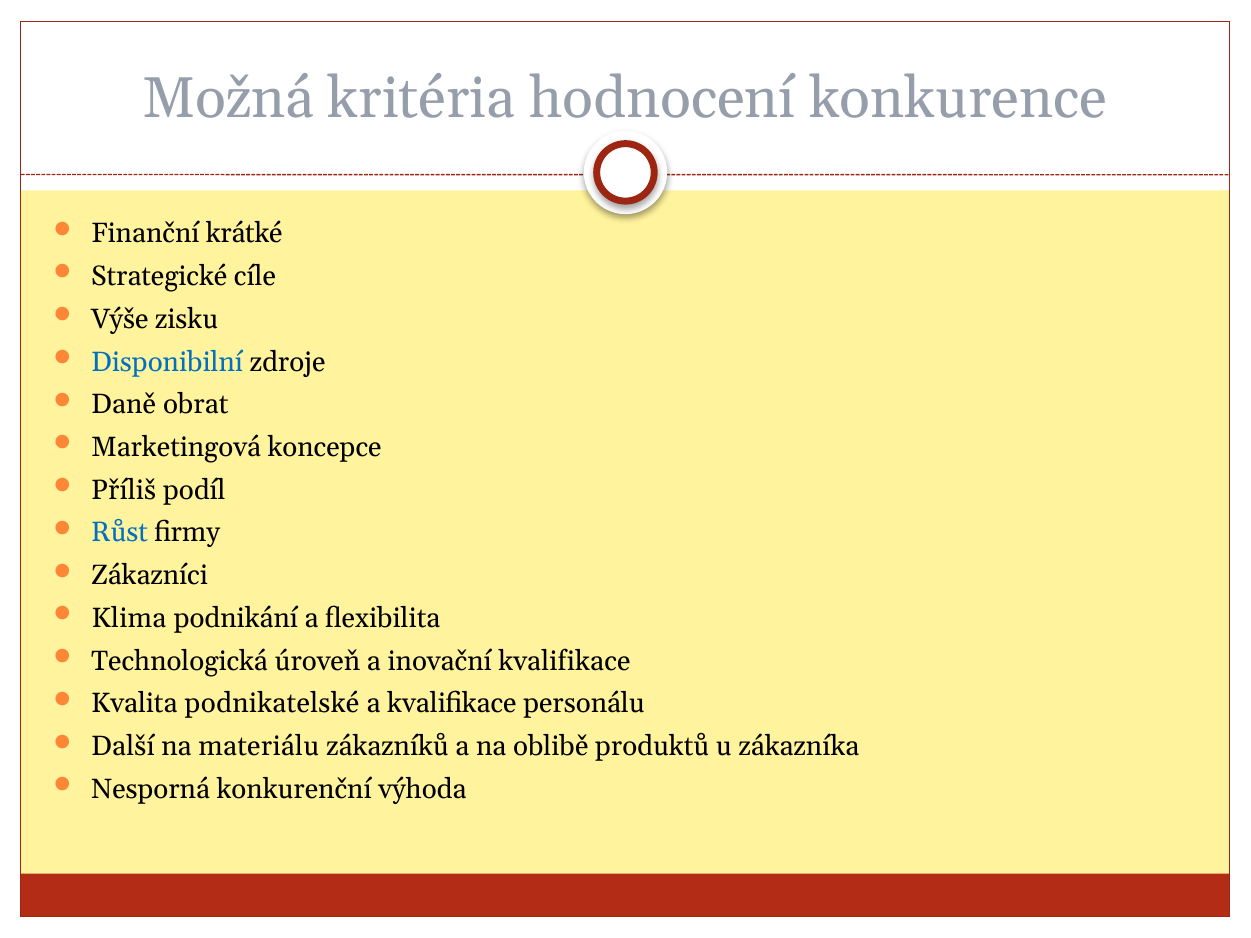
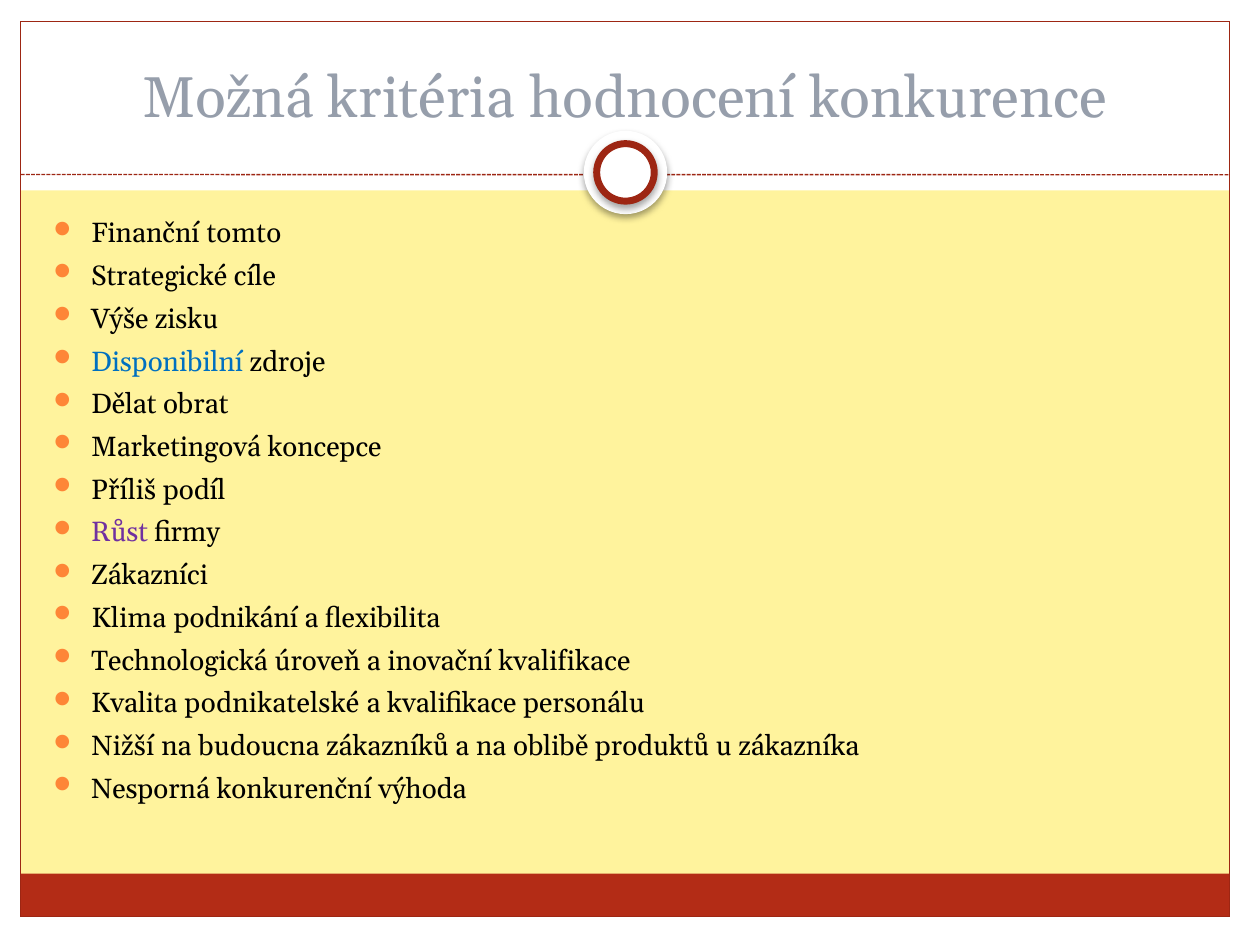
krátké: krátké -> tomto
Daně: Daně -> Dělat
Růst colour: blue -> purple
Další: Další -> Nižší
materiálu: materiálu -> budoucna
